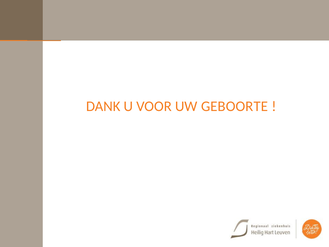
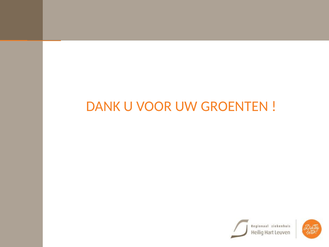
GEBOORTE: GEBOORTE -> GROENTEN
